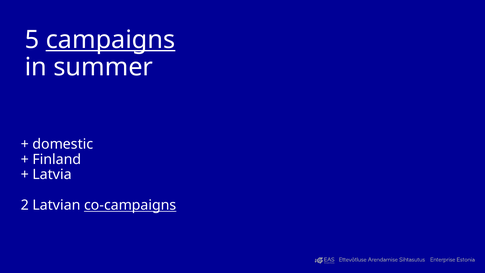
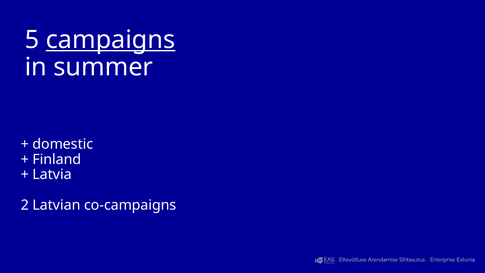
co-campaigns underline: present -> none
